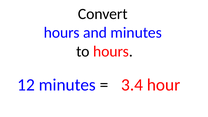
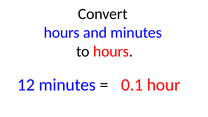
3.4: 3.4 -> 0.1
